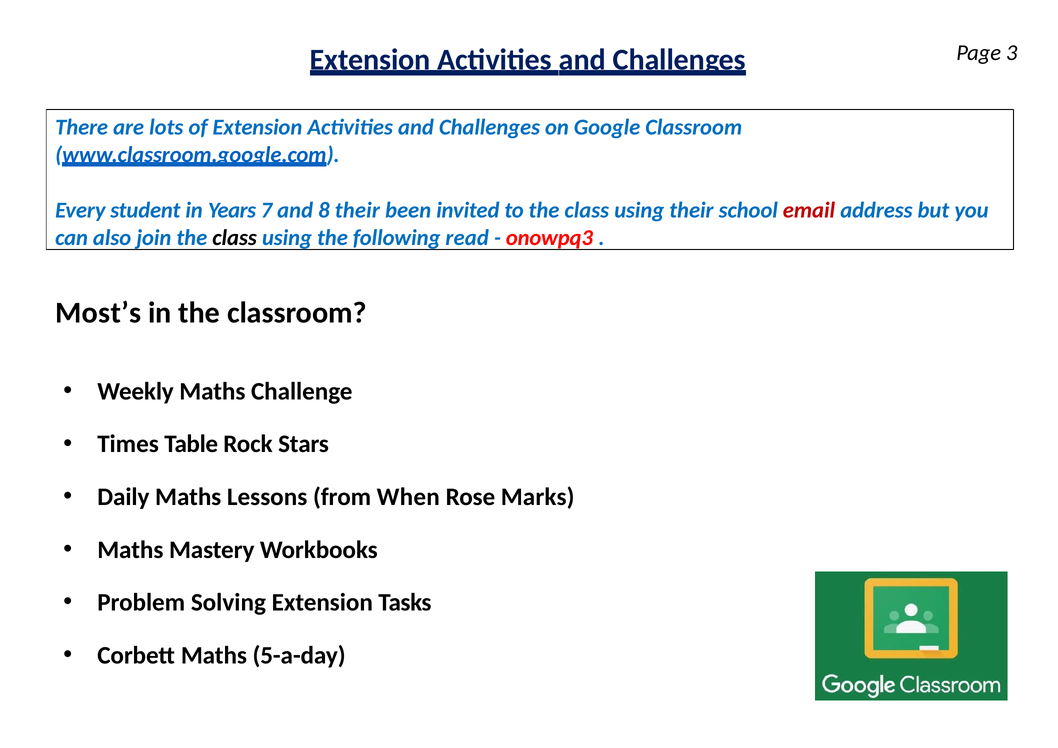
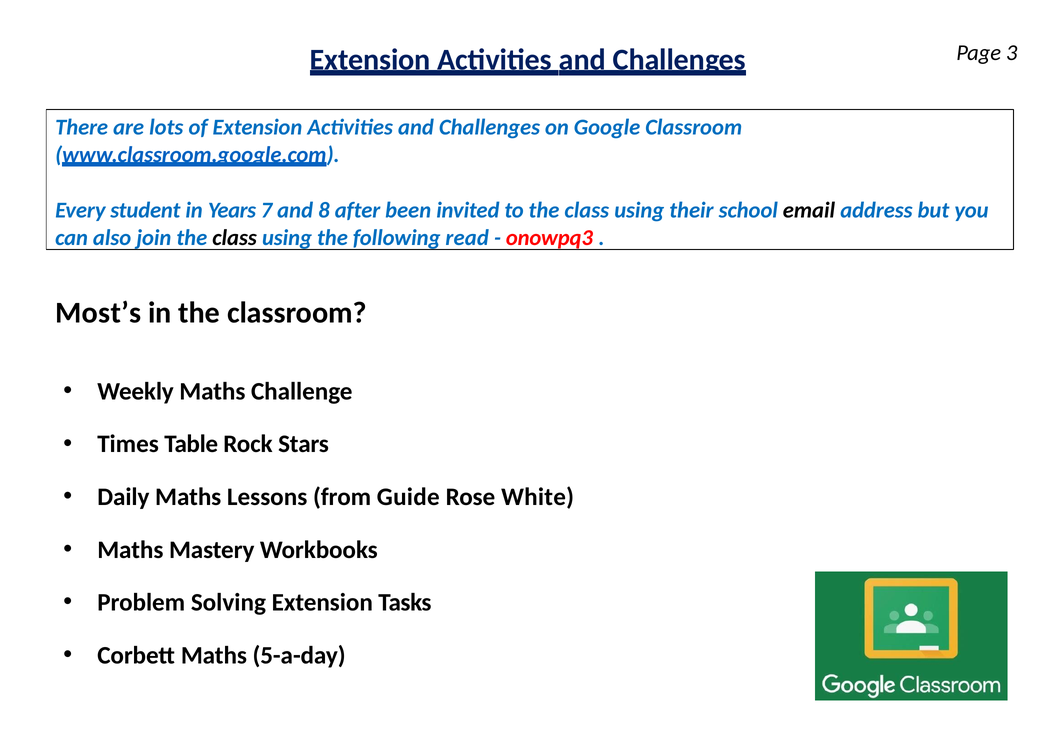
8 their: their -> after
email colour: red -> black
When: When -> Guide
Marks: Marks -> White
